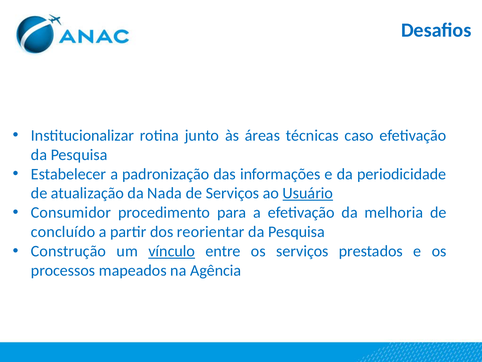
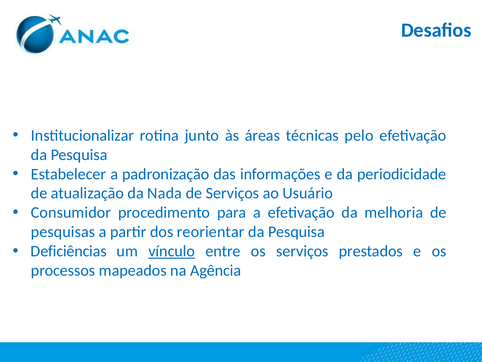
caso: caso -> pelo
Usuário underline: present -> none
concluído: concluído -> pesquisas
Construção: Construção -> Deficiências
